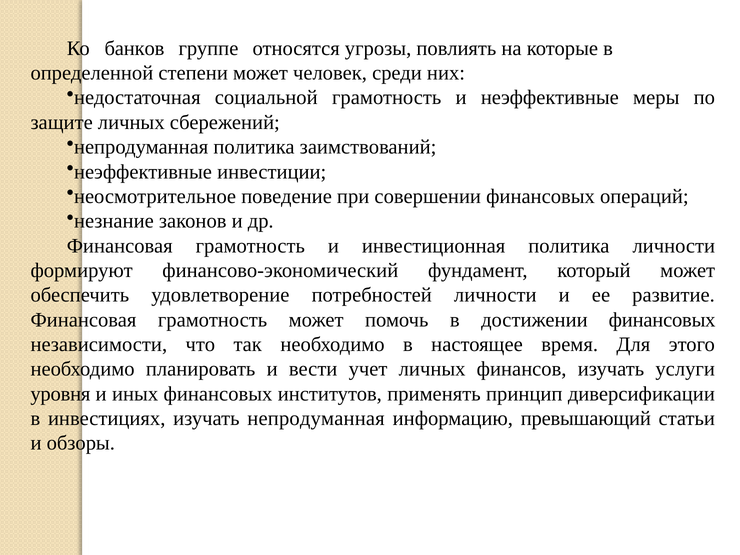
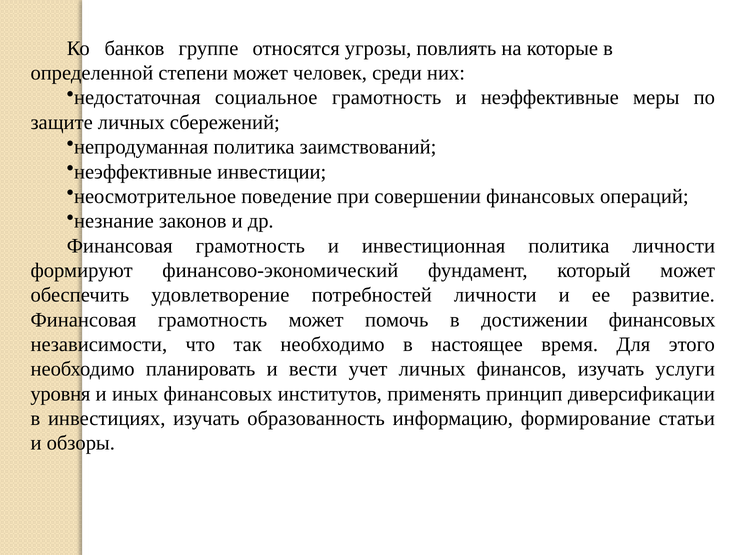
социальной: социальной -> социальное
изучать непродуманная: непродуманная -> образованность
превышающий: превышающий -> формирование
